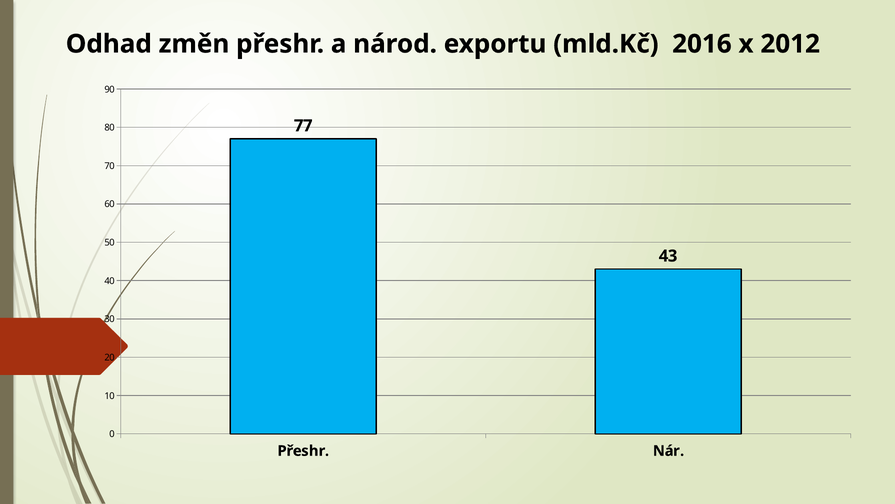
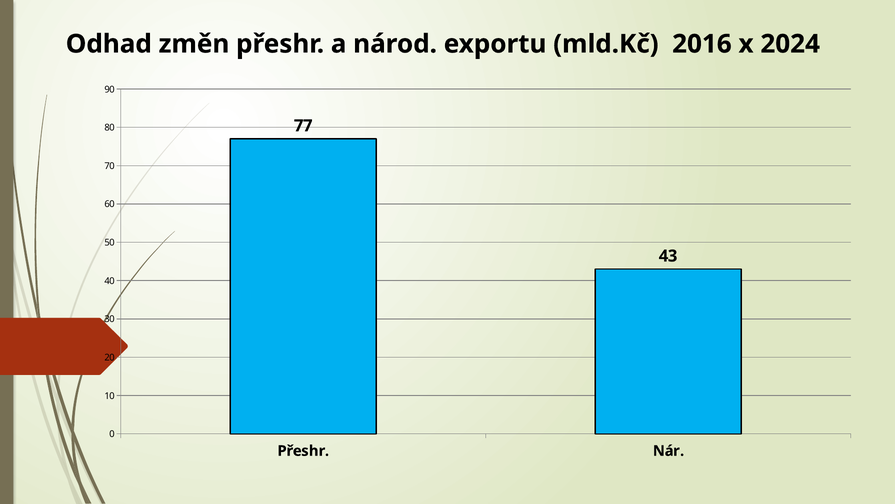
2012: 2012 -> 2024
